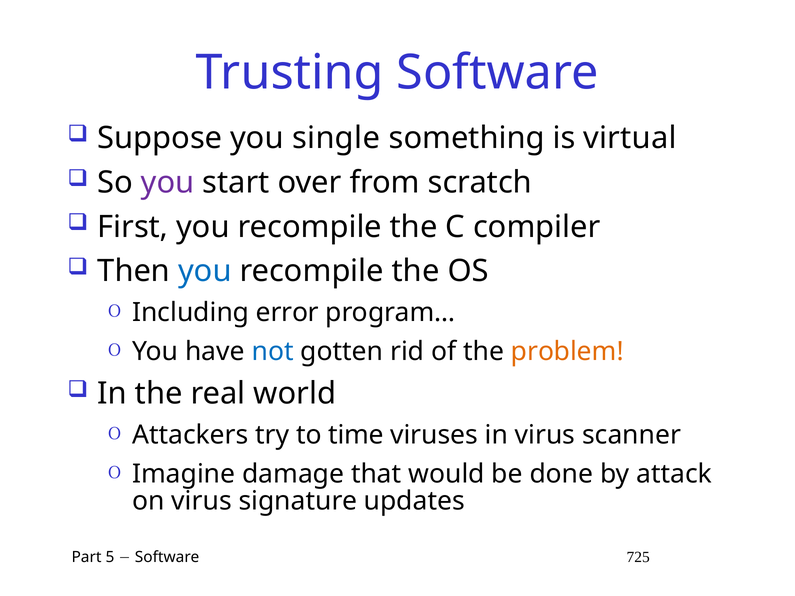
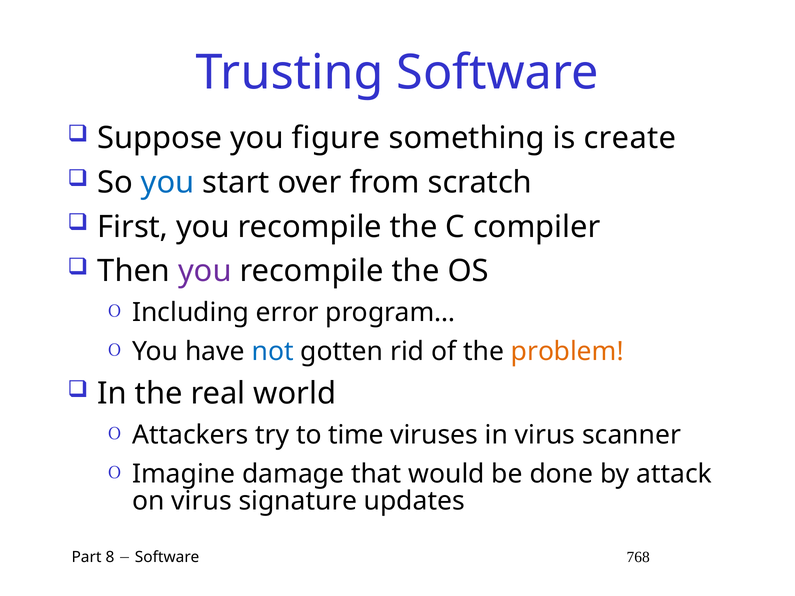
single: single -> figure
virtual: virtual -> create
you at (168, 183) colour: purple -> blue
you at (205, 271) colour: blue -> purple
5: 5 -> 8
725: 725 -> 768
